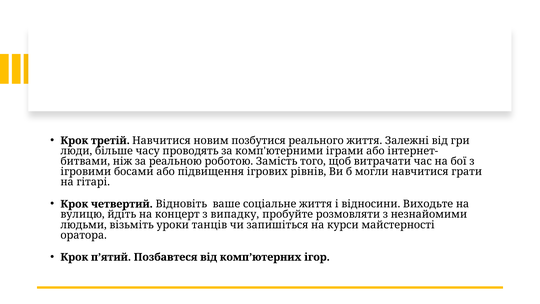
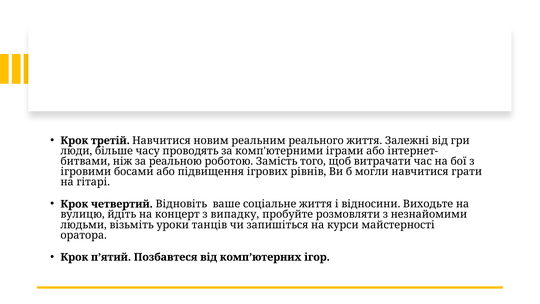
позбутися: позбутися -> реальним
